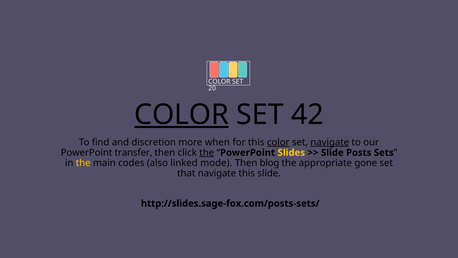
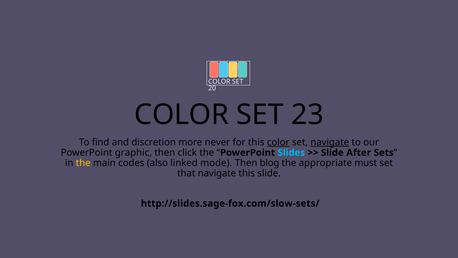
COLOR at (182, 114) underline: present -> none
42: 42 -> 23
when: when -> never
transfer: transfer -> graphic
the at (207, 152) underline: present -> none
Slides colour: yellow -> light blue
Posts: Posts -> After
gone: gone -> must
http://slides.sage-fox.com/posts-sets/: http://slides.sage-fox.com/posts-sets/ -> http://slides.sage-fox.com/slow-sets/
